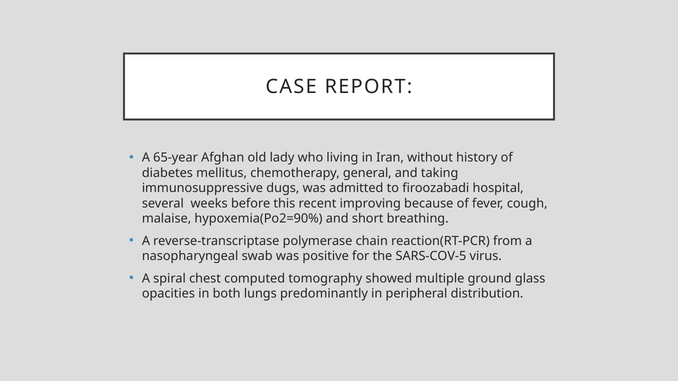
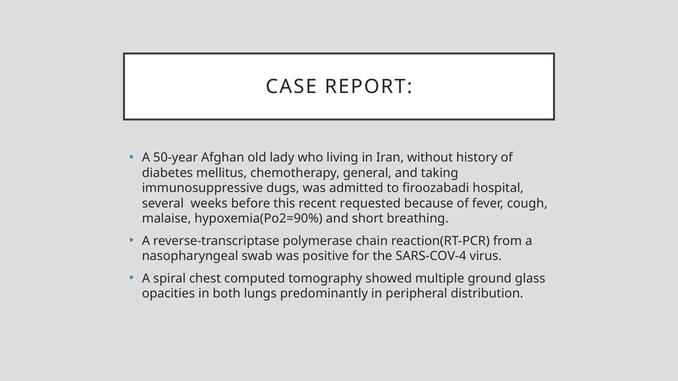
65-year: 65-year -> 50-year
improving: improving -> requested
SARS-COV-5: SARS-COV-5 -> SARS-COV-4
